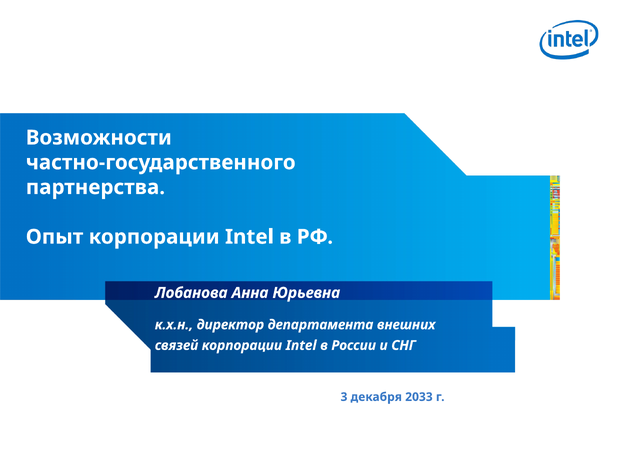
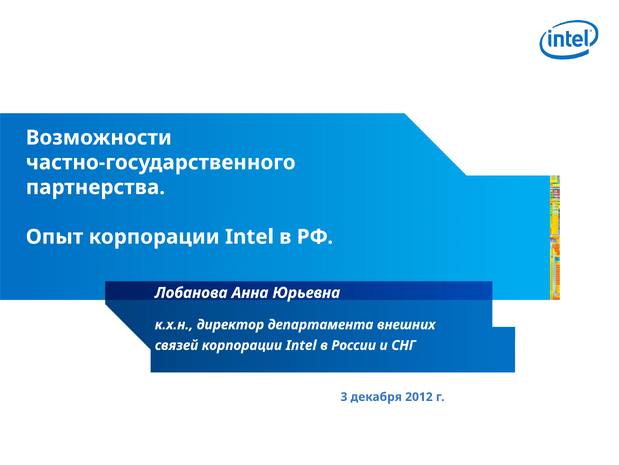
2033: 2033 -> 2012
